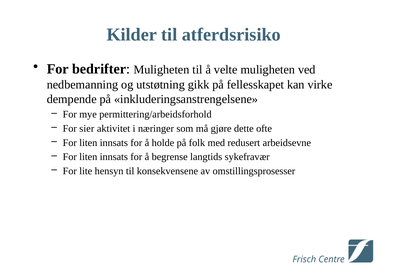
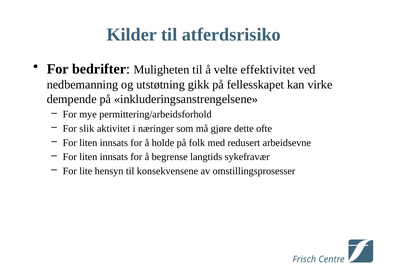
velte muligheten: muligheten -> effektivitet
sier: sier -> slik
